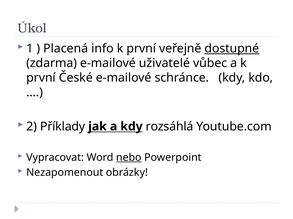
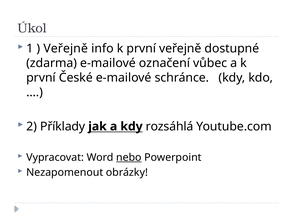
Placená at (66, 49): Placená -> Veřejně
dostupné underline: present -> none
uživatelé: uživatelé -> označení
